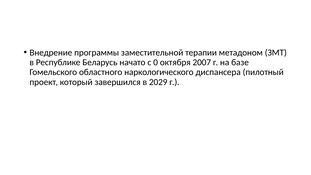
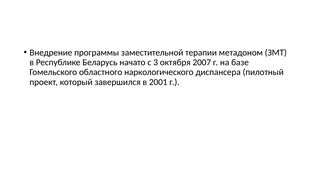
0: 0 -> 3
2029: 2029 -> 2001
